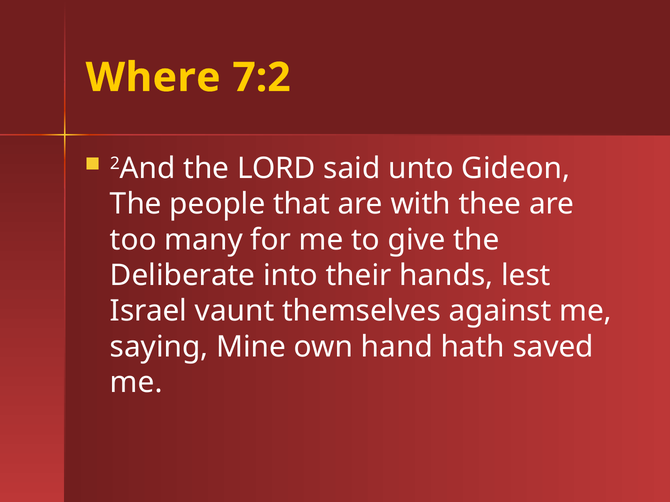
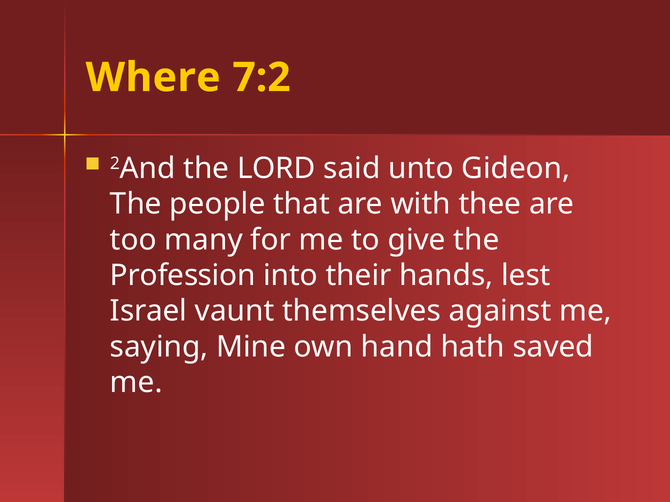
Deliberate: Deliberate -> Profession
